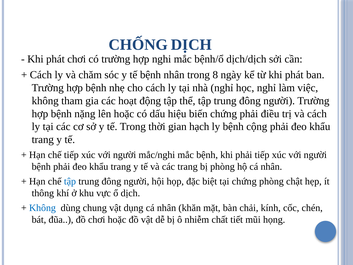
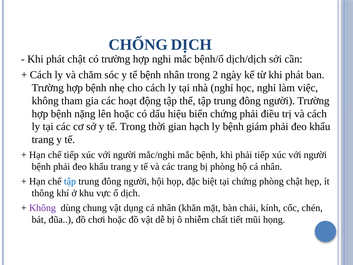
phát chơi: chơi -> chật
8: 8 -> 2
cộng: cộng -> giám
Không at (42, 208) colour: blue -> purple
